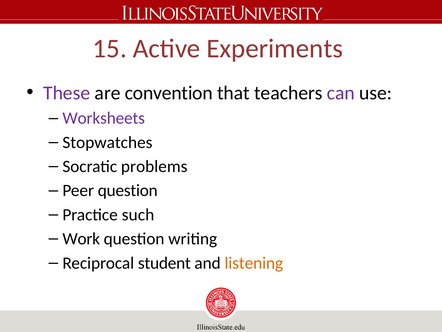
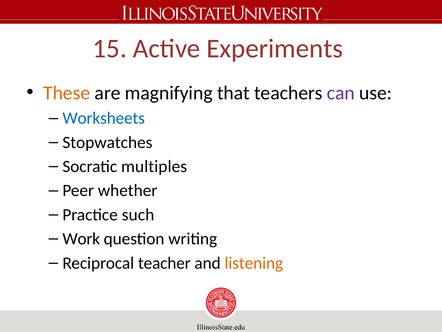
These colour: purple -> orange
convention: convention -> magnifying
Worksheets colour: purple -> blue
problems: problems -> multiples
Peer question: question -> whether
student: student -> teacher
